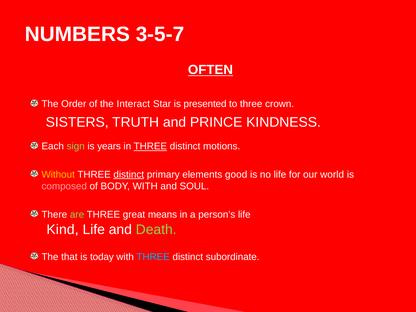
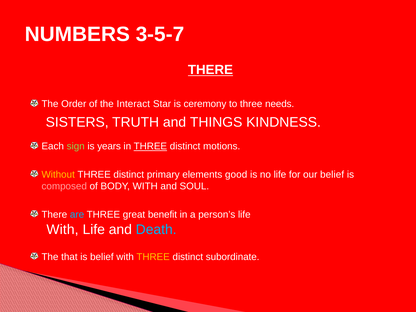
OFTEN at (210, 70): OFTEN -> THERE
presented: presented -> ceremony
crown: crown -> needs
PRINCE: PRINCE -> THINGS
distinct at (129, 175) underline: present -> none
our world: world -> belief
are colour: light green -> light blue
means: means -> benefit
Kind at (63, 230): Kind -> With
Death colour: light green -> light blue
is today: today -> belief
THREE at (153, 257) colour: light blue -> yellow
